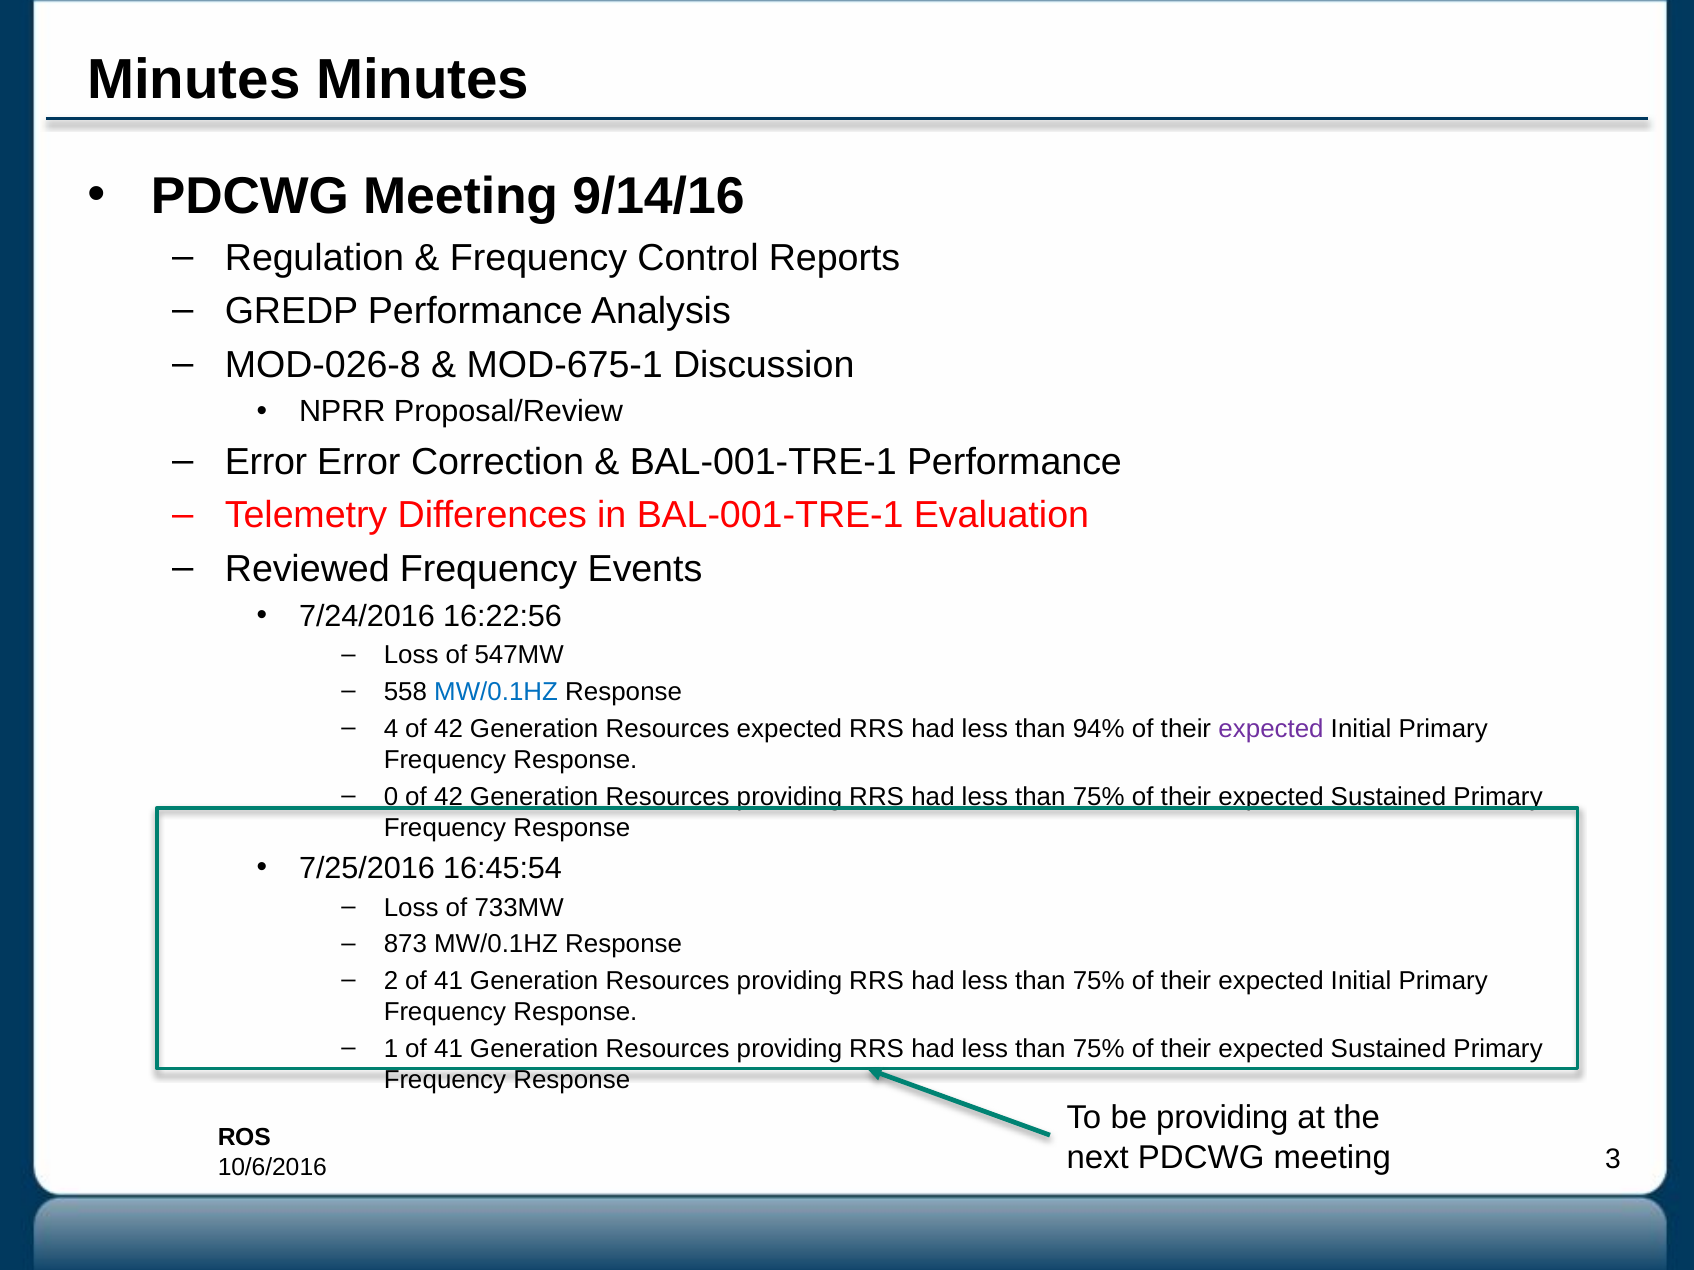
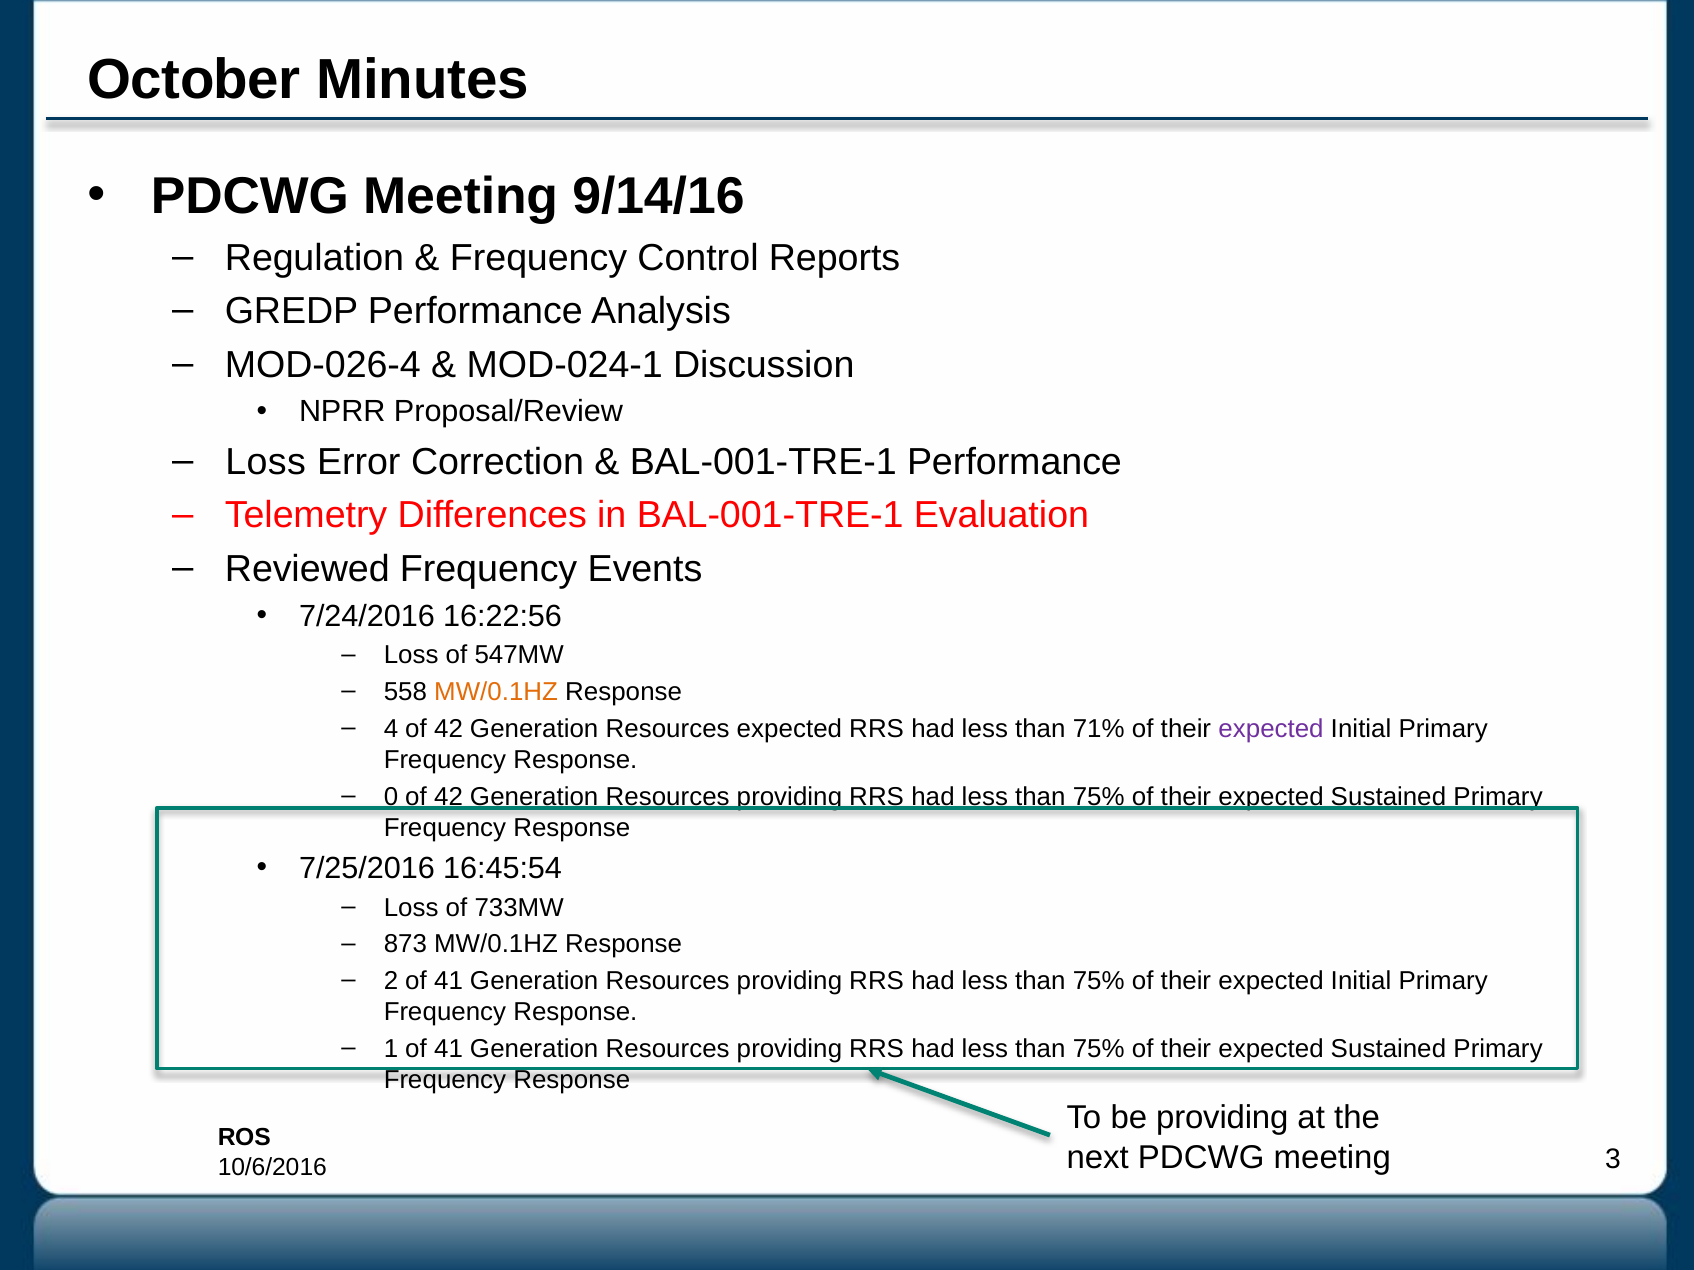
Minutes at (194, 80): Minutes -> October
MOD-026-8: MOD-026-8 -> MOD-026-4
MOD-675-1: MOD-675-1 -> MOD-024-1
Error at (266, 462): Error -> Loss
MW/0.1HZ at (496, 692) colour: blue -> orange
94%: 94% -> 71%
